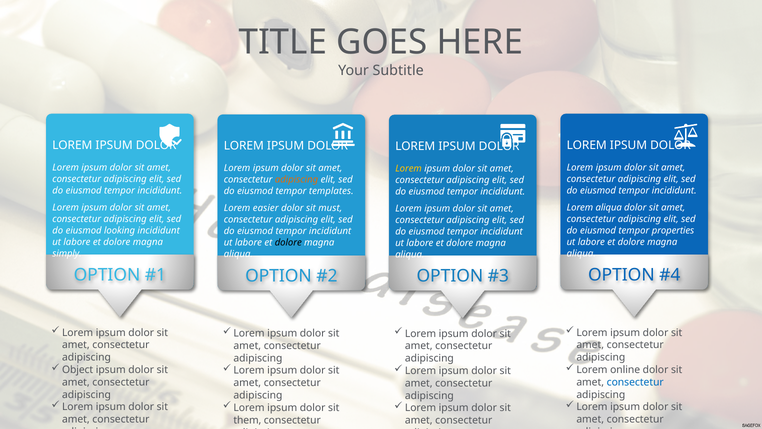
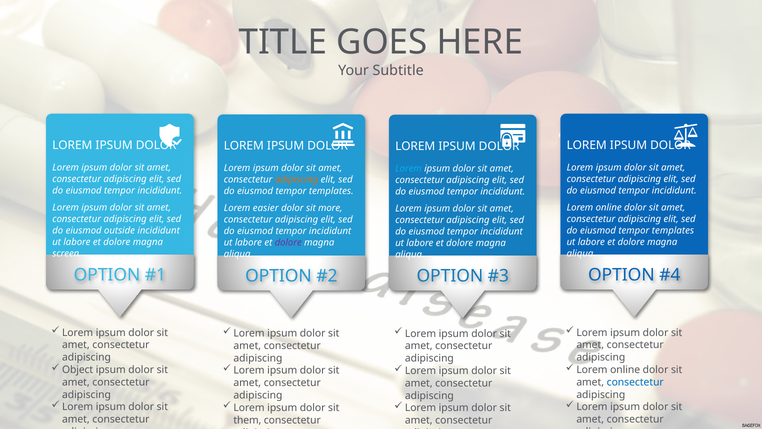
Lorem at (409, 168) colour: yellow -> light blue
aliqua at (609, 207): aliqua -> online
must: must -> more
looking: looking -> outside
properties at (673, 230): properties -> templates
dolore at (288, 242) colour: black -> purple
simply: simply -> screen
